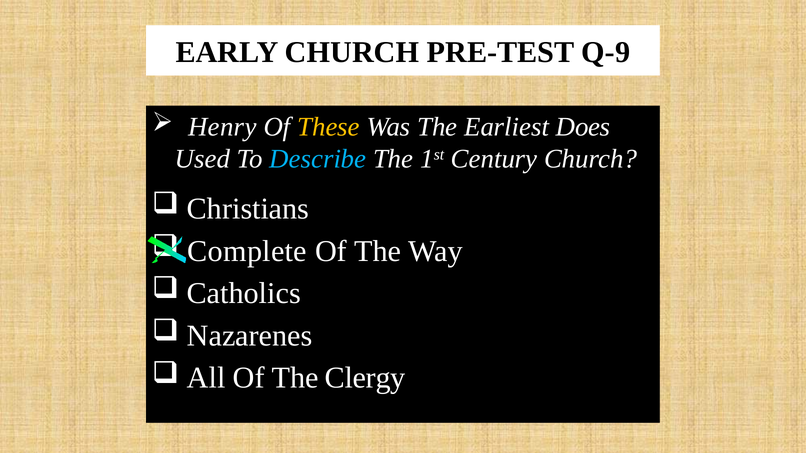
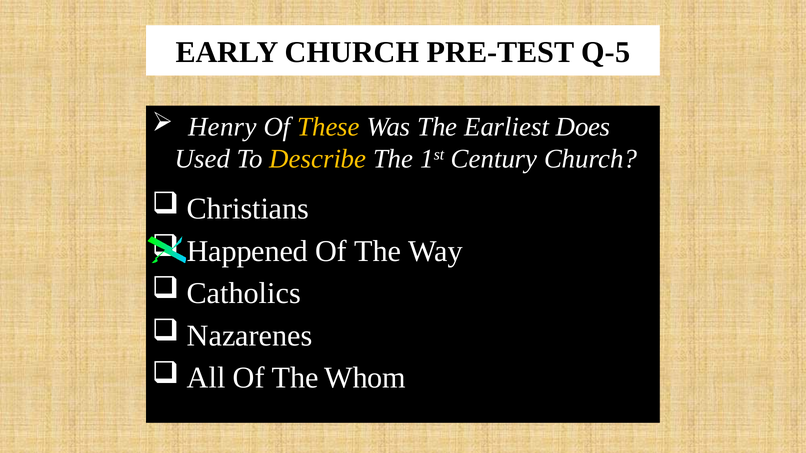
Q-9: Q-9 -> Q-5
Describe colour: light blue -> yellow
Complete: Complete -> Happened
Clergy: Clergy -> Whom
